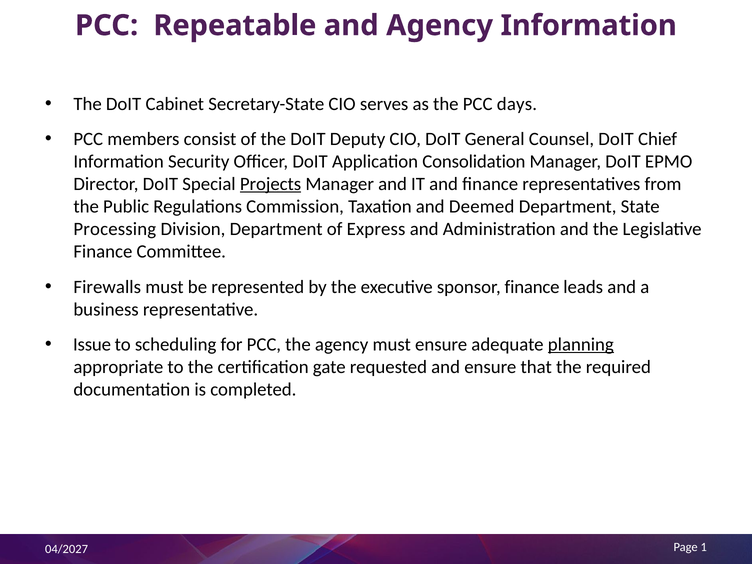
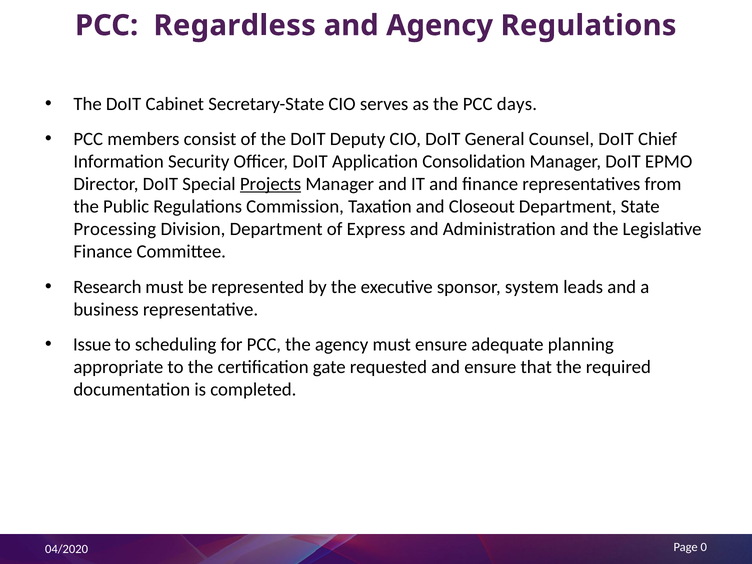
Repeatable: Repeatable -> Regardless
Agency Information: Information -> Regulations
Deemed: Deemed -> Closeout
Firewalls: Firewalls -> Research
sponsor finance: finance -> system
planning underline: present -> none
04/2027: 04/2027 -> 04/2020
1: 1 -> 0
